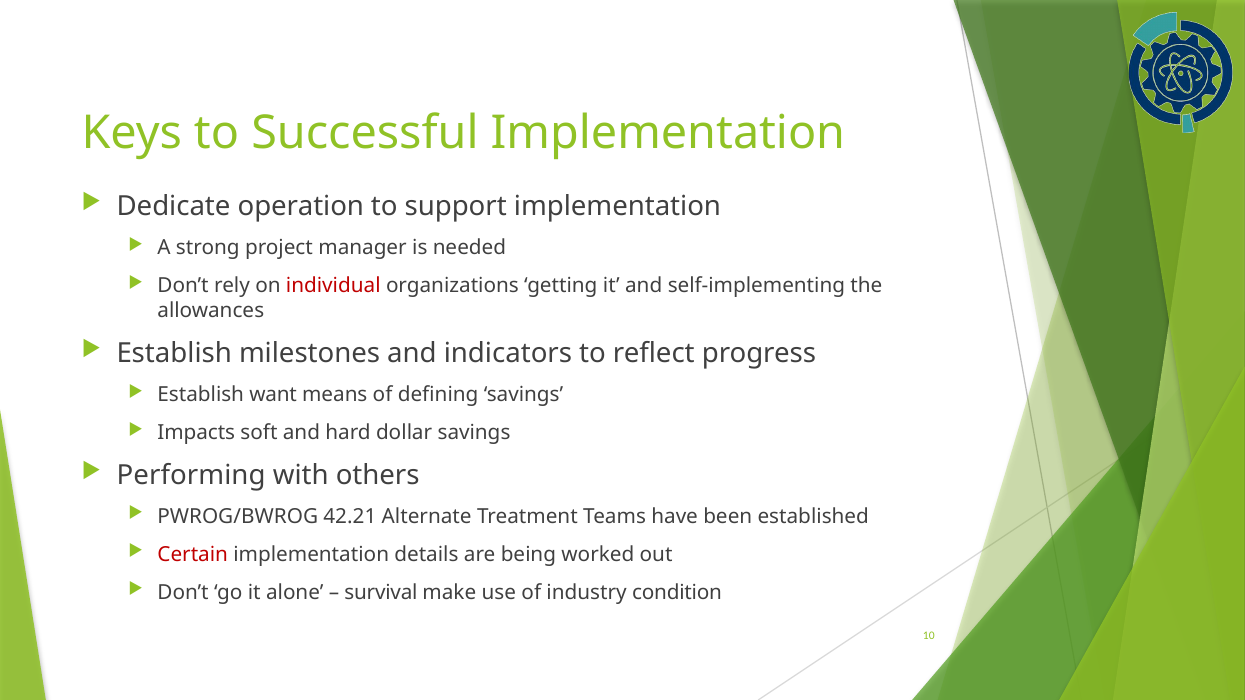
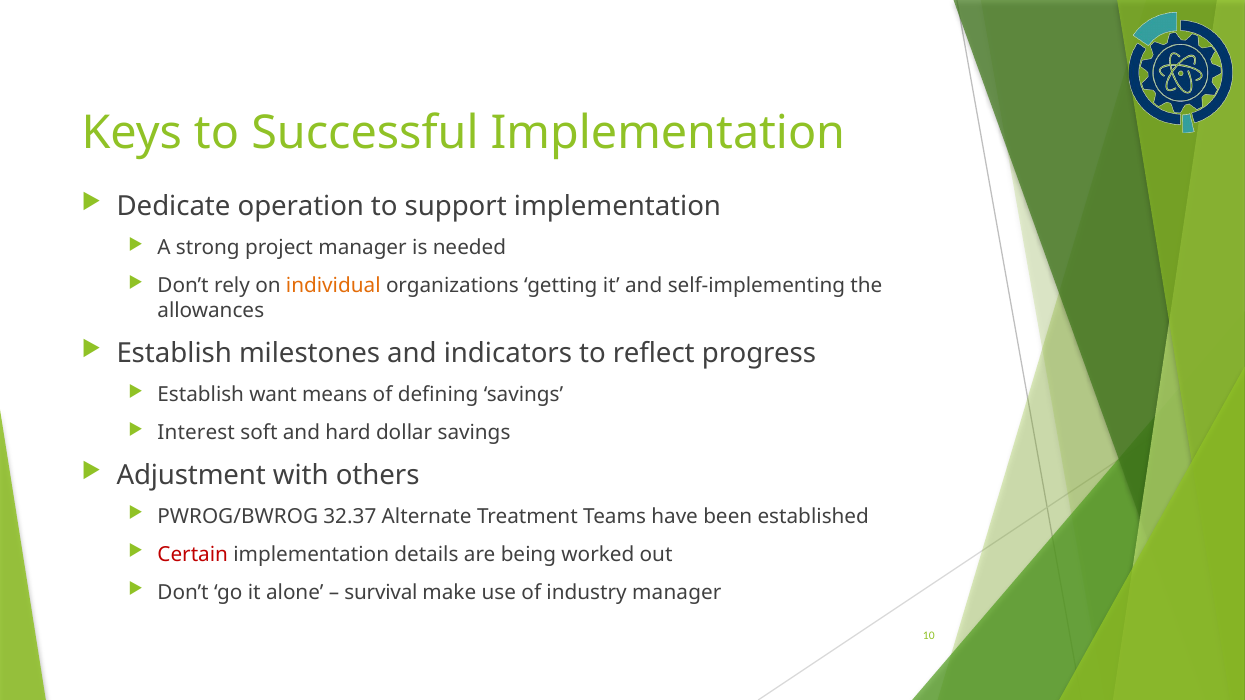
individual colour: red -> orange
Impacts: Impacts -> Interest
Performing: Performing -> Adjustment
42.21: 42.21 -> 32.37
industry condition: condition -> manager
